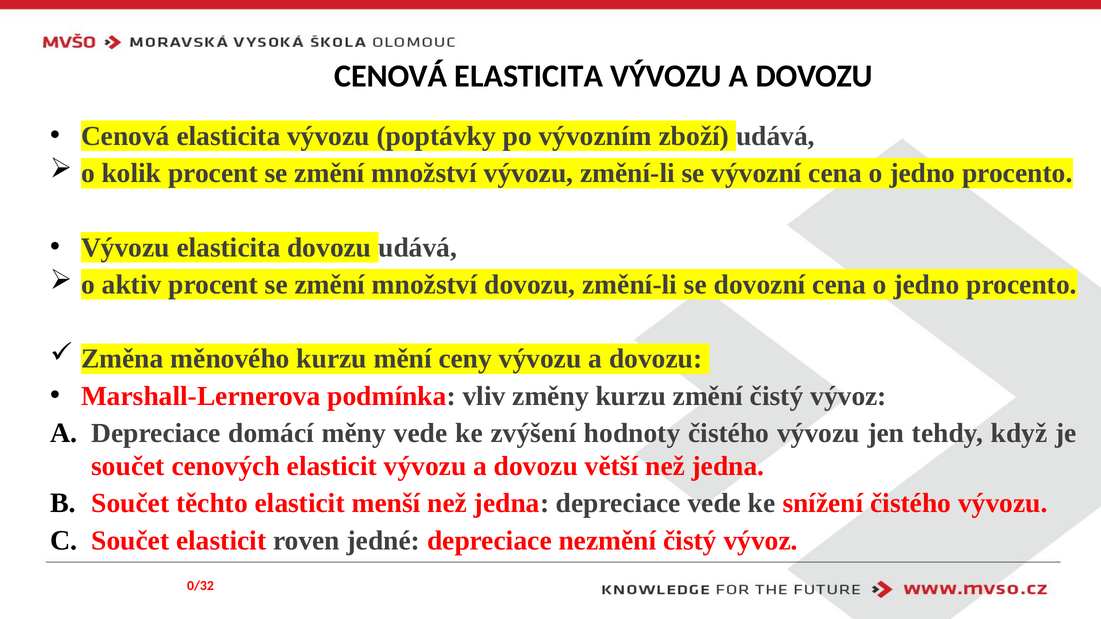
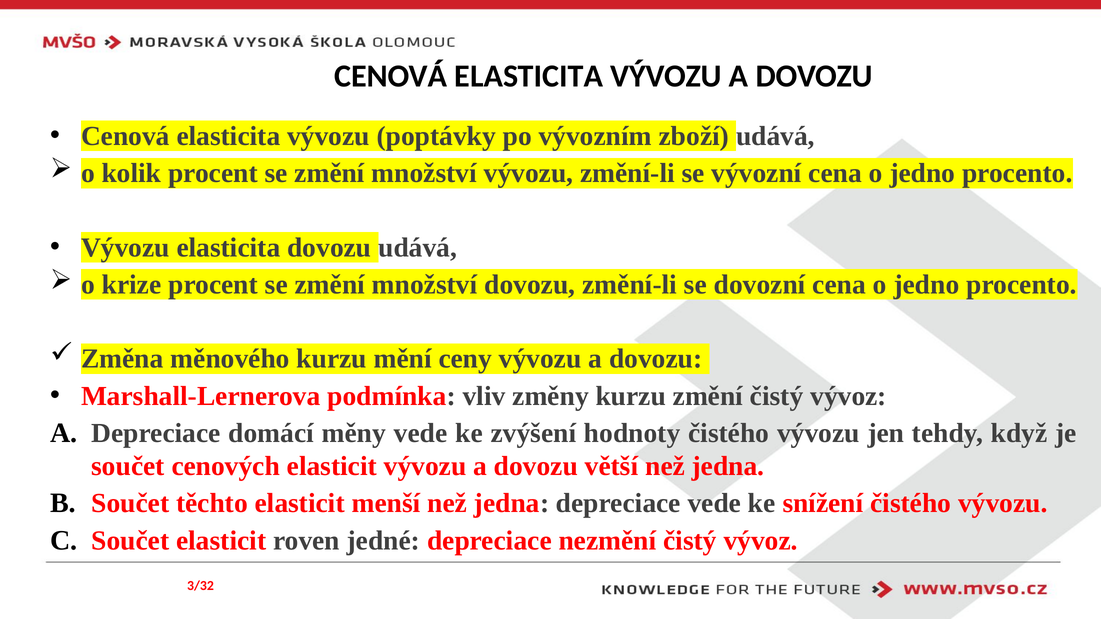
aktiv: aktiv -> krize
0/32: 0/32 -> 3/32
